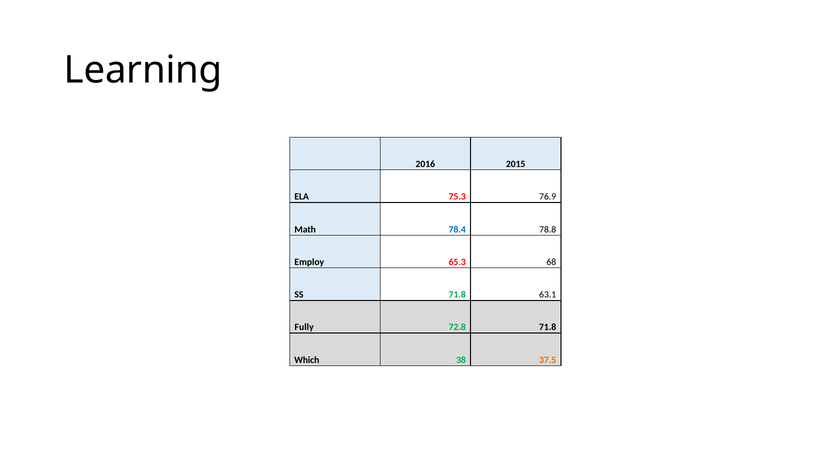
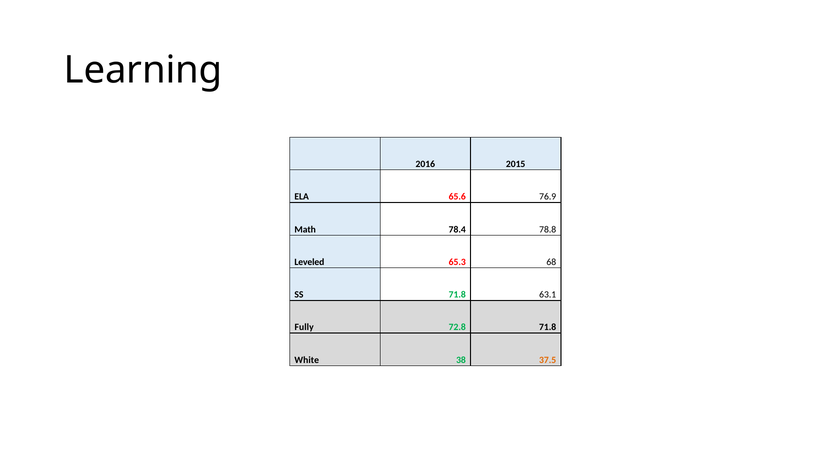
75.3: 75.3 -> 65.6
78.4 colour: blue -> black
Employ: Employ -> Leveled
Which: Which -> White
